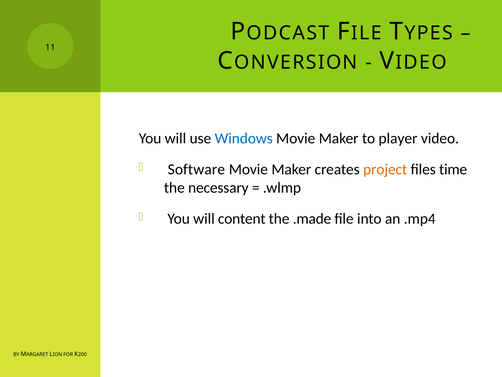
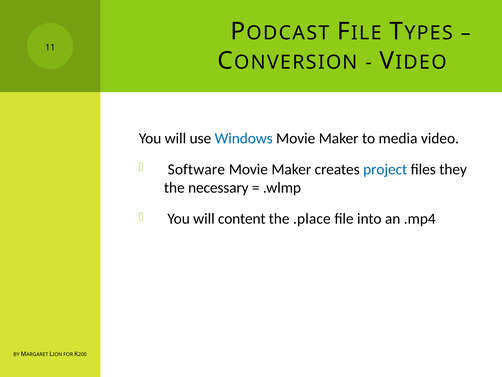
player: player -> media
project colour: orange -> blue
time: time -> they
.made: .made -> .place
